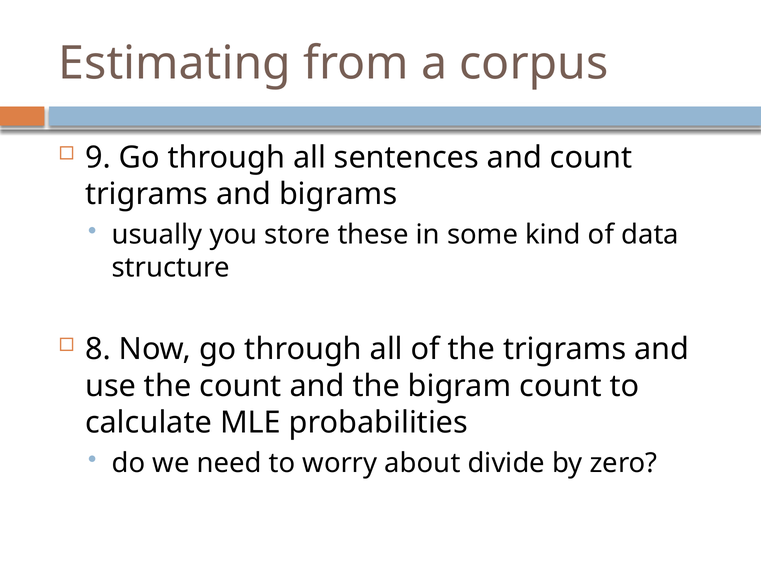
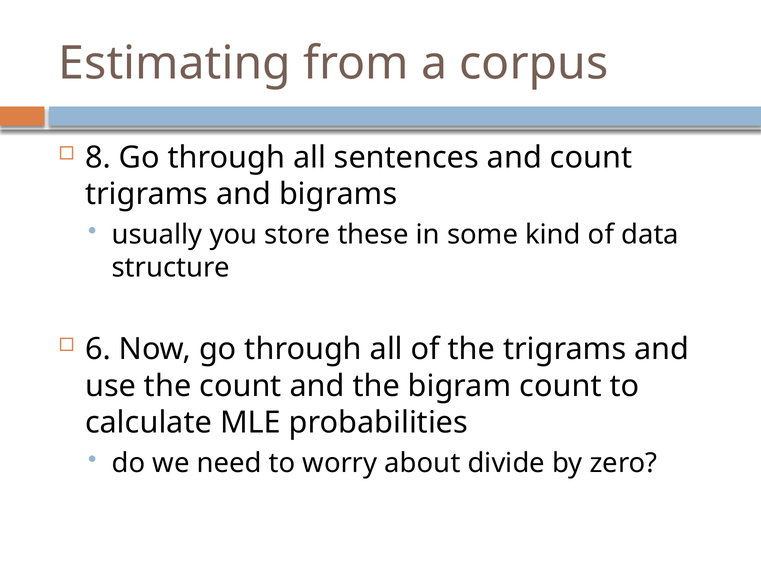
9: 9 -> 8
8: 8 -> 6
